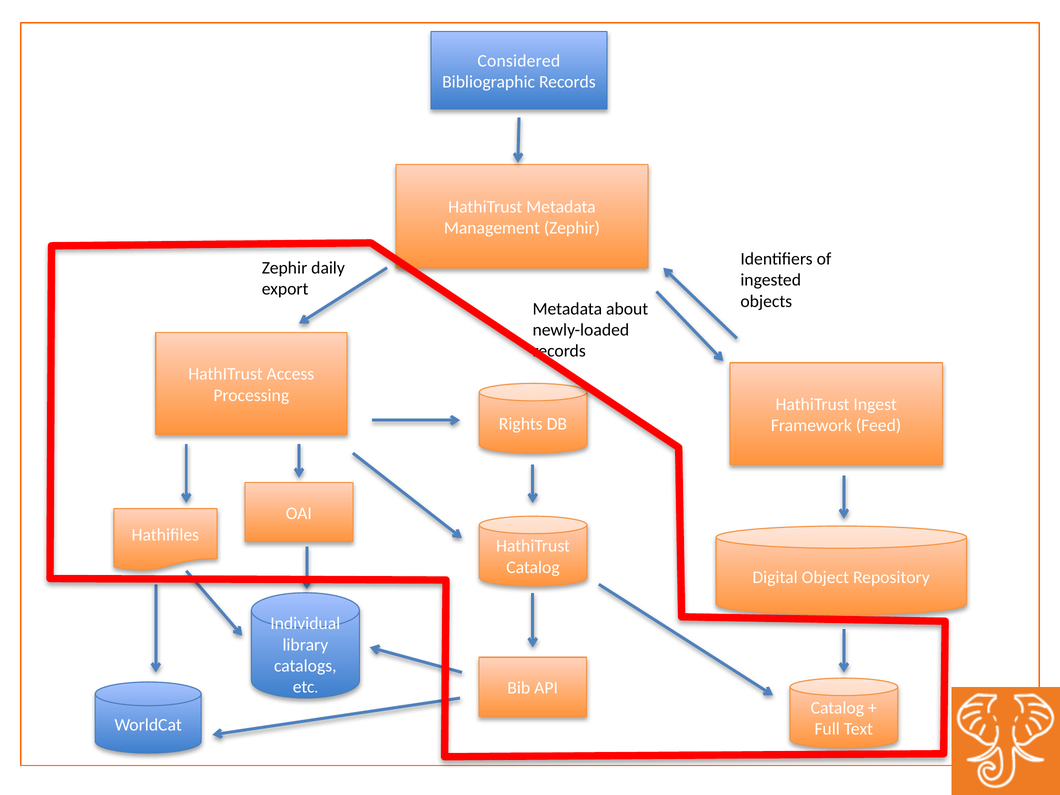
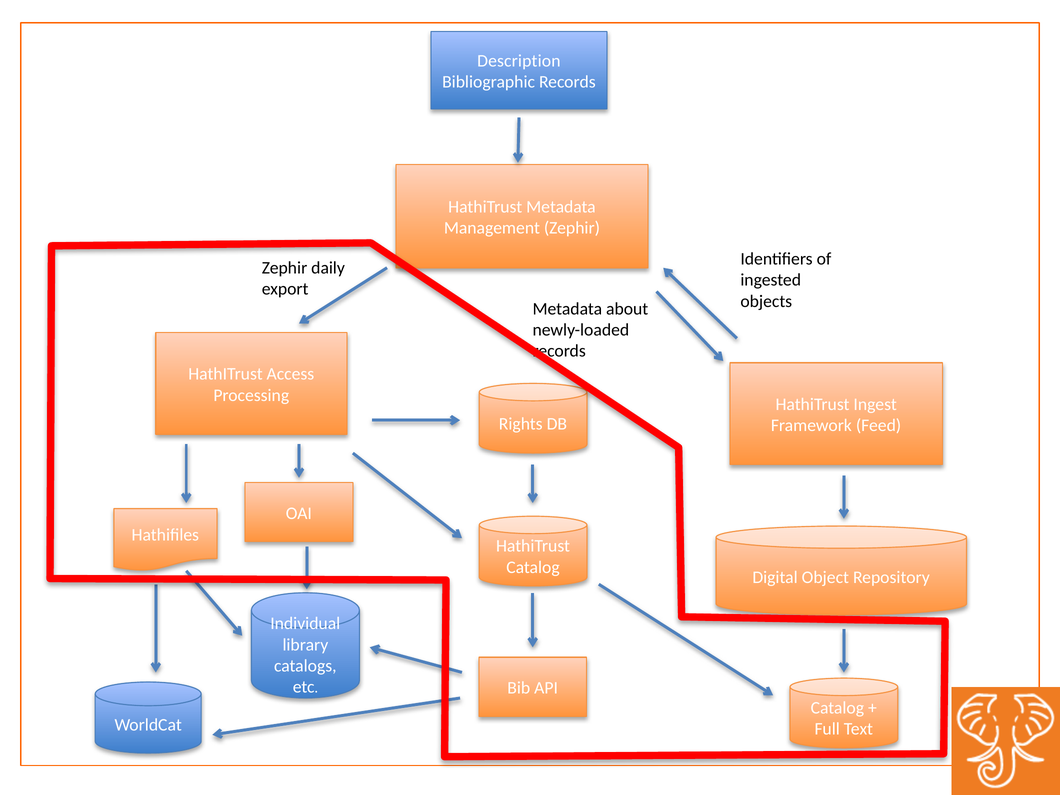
Considered: Considered -> Description
